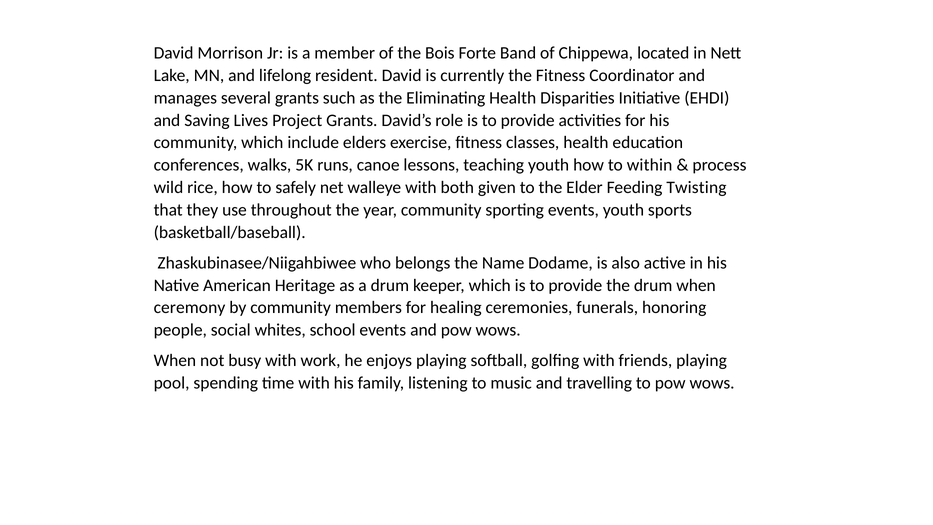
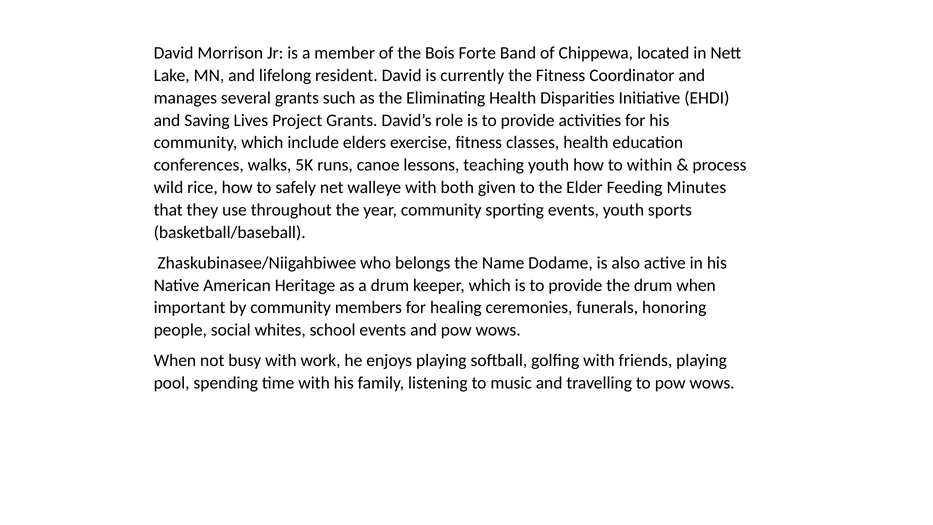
Twisting: Twisting -> Minutes
ceremony: ceremony -> important
